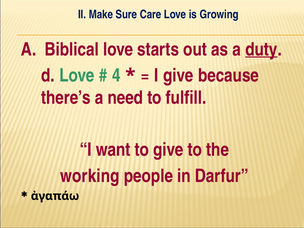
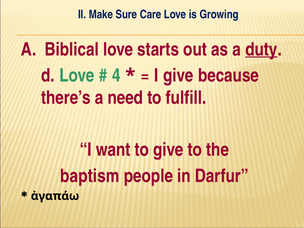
working: working -> baptism
